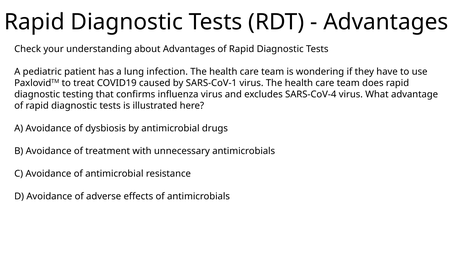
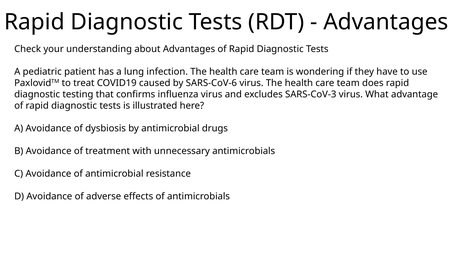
SARS-CoV-1: SARS-CoV-1 -> SARS-CoV-6
SARS-CoV-4: SARS-CoV-4 -> SARS-CoV-3
